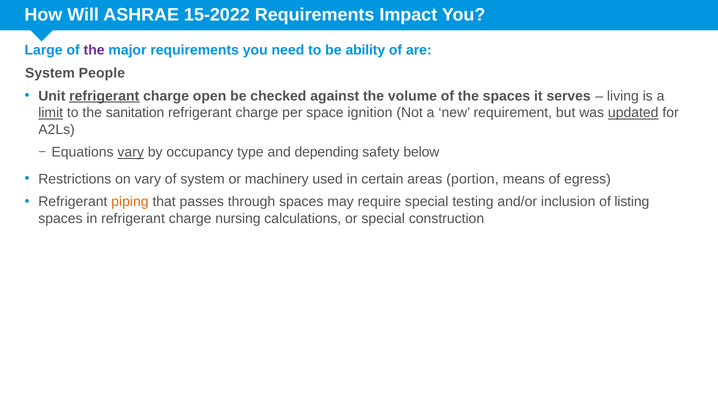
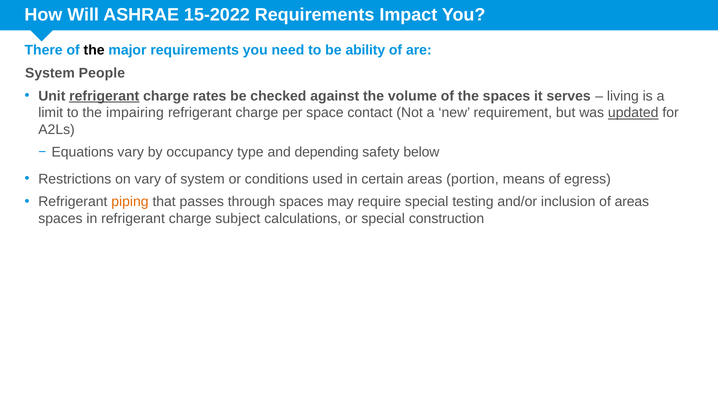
Large: Large -> There
the at (94, 50) colour: purple -> black
open: open -> rates
limit underline: present -> none
sanitation: sanitation -> impairing
ignition: ignition -> contact
vary at (131, 152) underline: present -> none
machinery: machinery -> conditions
of listing: listing -> areas
nursing: nursing -> subject
